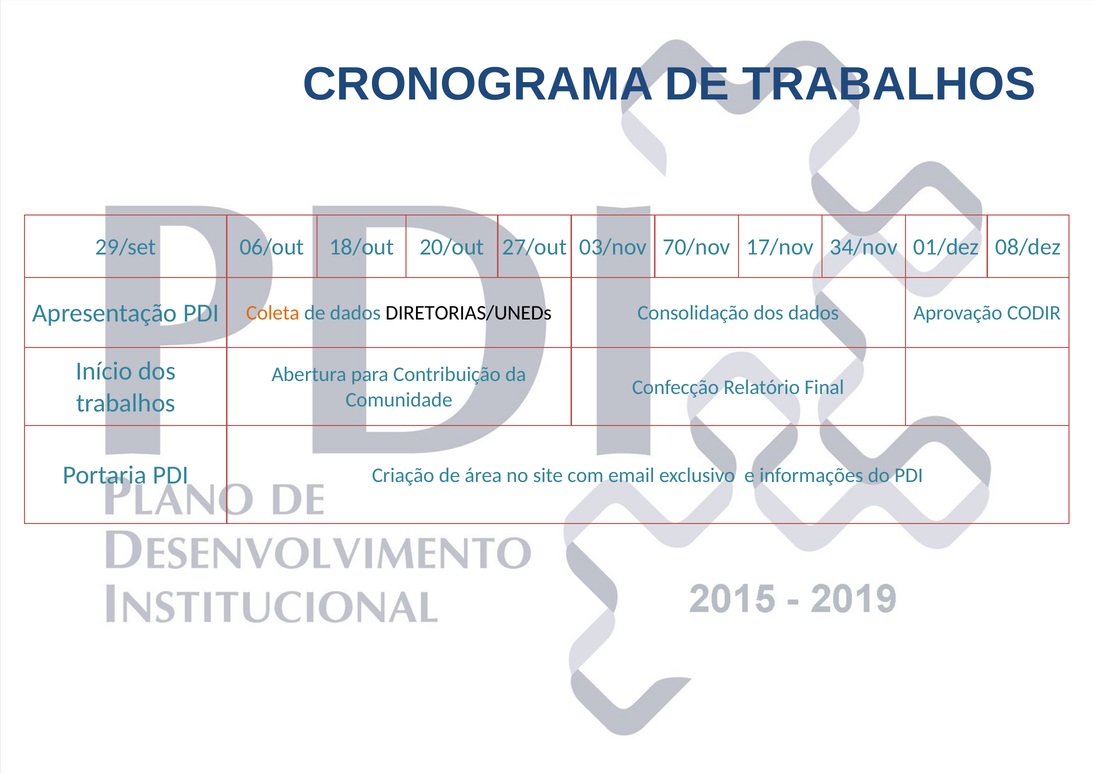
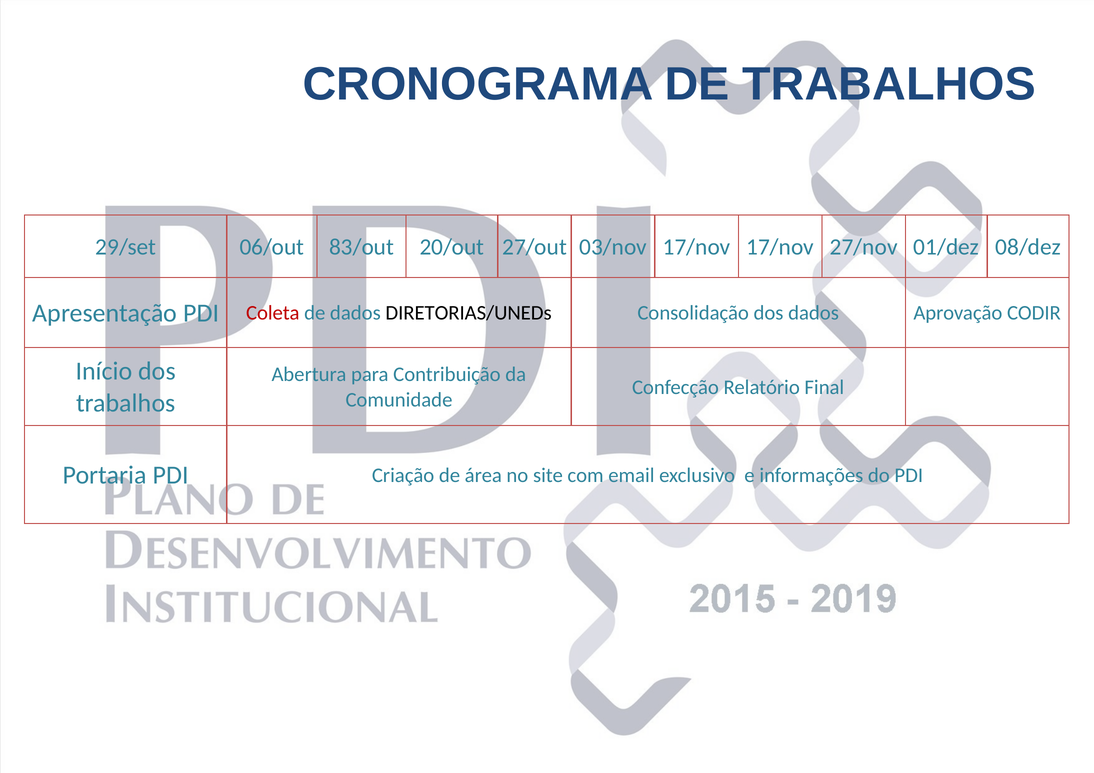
18/out: 18/out -> 83/out
03/nov 70/nov: 70/nov -> 17/nov
34/nov: 34/nov -> 27/nov
Coleta colour: orange -> red
